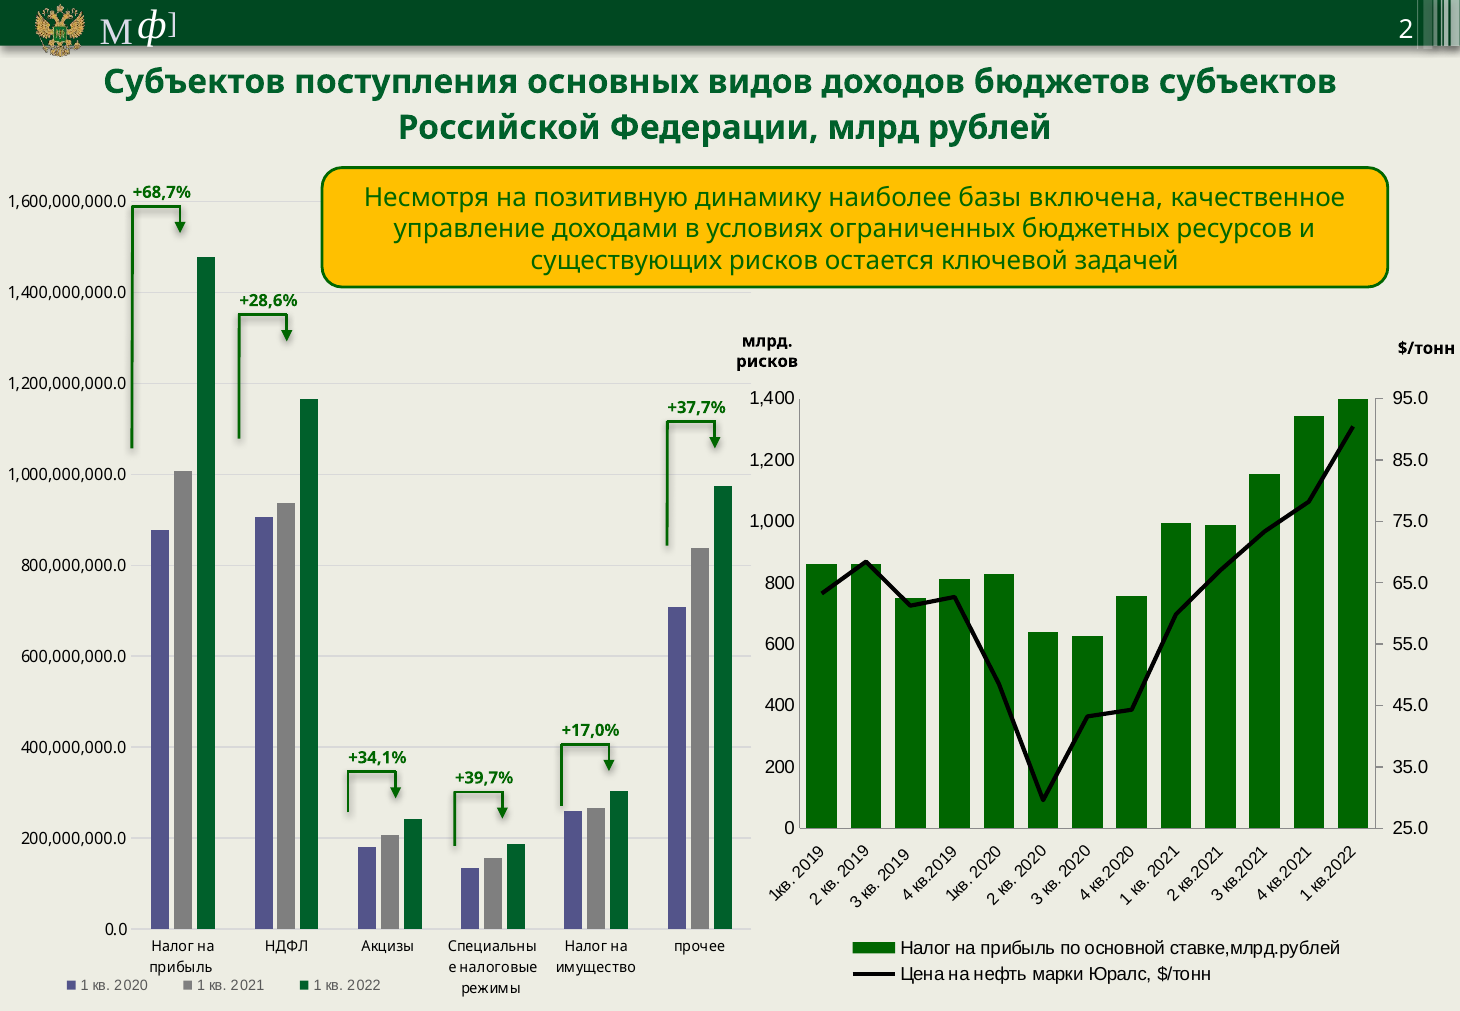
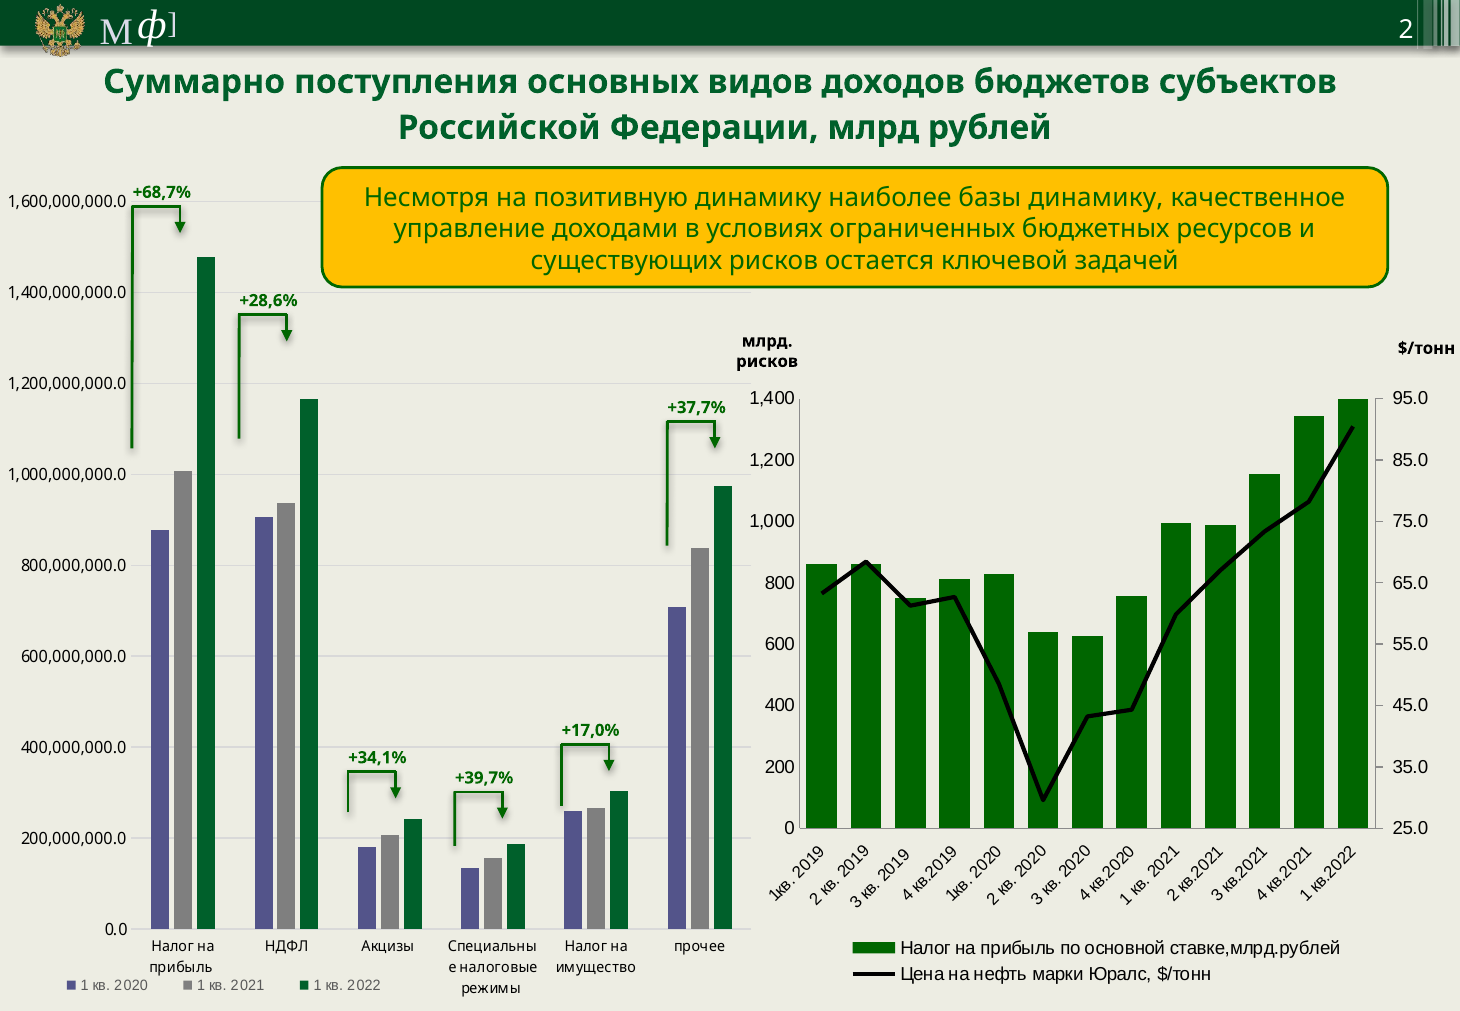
Субъектов at (194, 82): Субъектов -> Суммарно
базы включена: включена -> динамику
